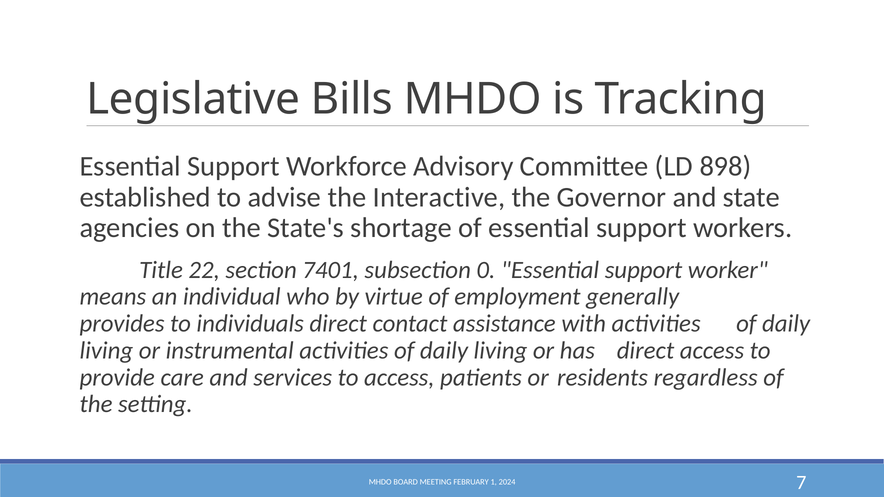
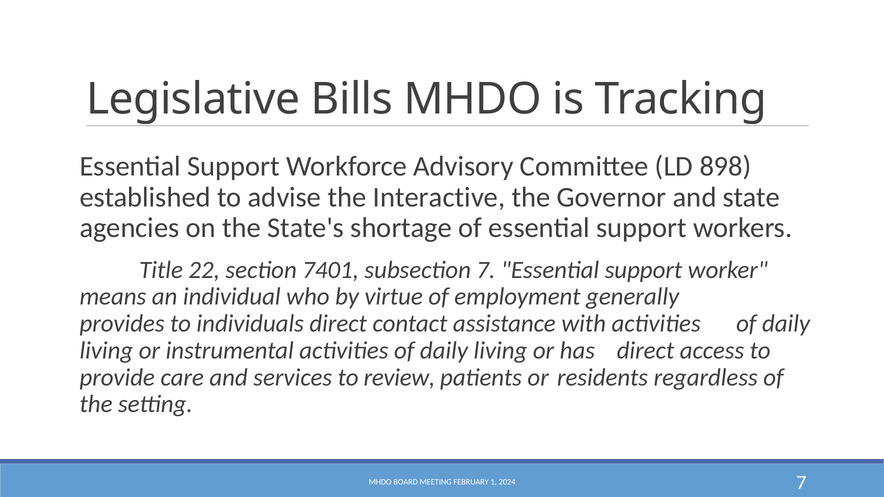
subsection 0: 0 -> 7
to access: access -> review
